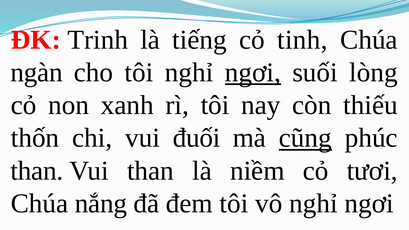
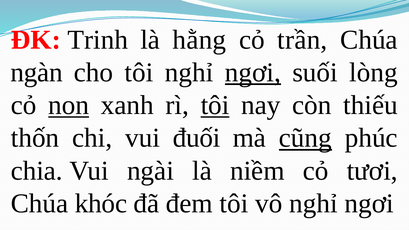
tiếng: tiếng -> hằng
tinh: tinh -> trần
non underline: none -> present
tôi at (215, 105) underline: none -> present
than at (37, 171): than -> chia
Vui than: than -> ngài
nắng: nắng -> khóc
